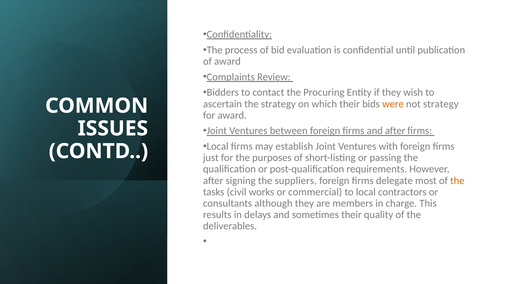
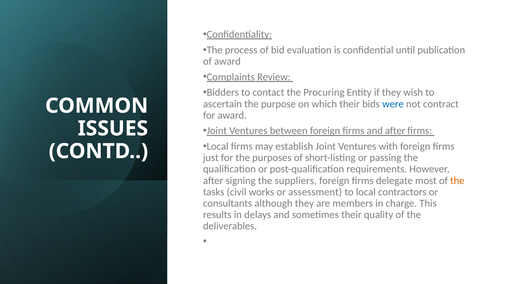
the strategy: strategy -> purpose
were colour: orange -> blue
not strategy: strategy -> contract
commercial: commercial -> assessment
